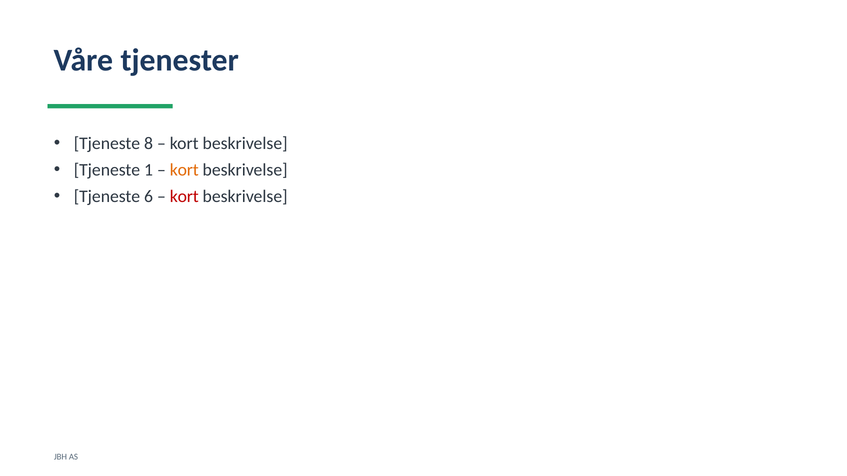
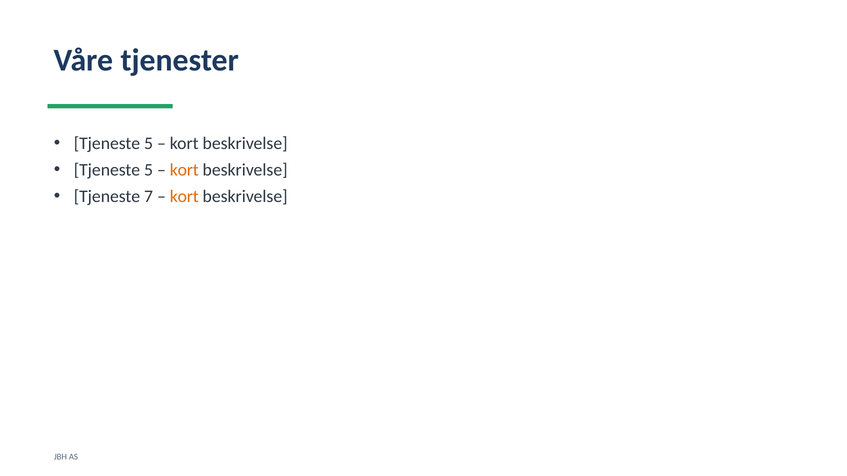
8 at (148, 143): 8 -> 5
1 at (148, 170): 1 -> 5
6: 6 -> 7
kort at (184, 196) colour: red -> orange
